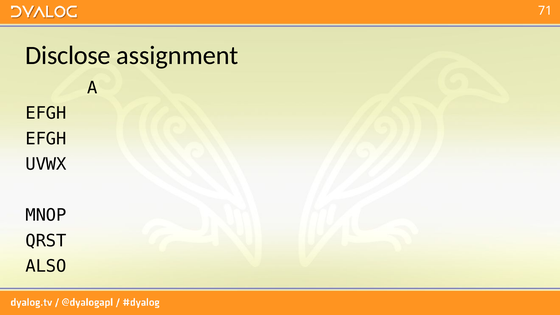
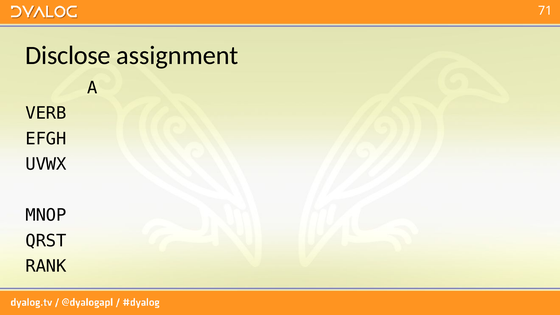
EFGH at (46, 113): EFGH -> VERB
ALSO: ALSO -> RANK
